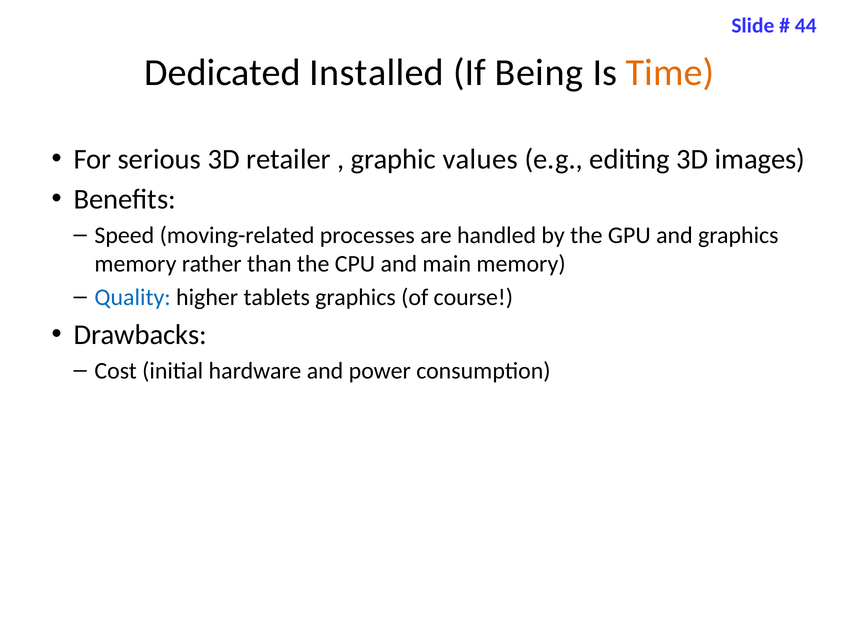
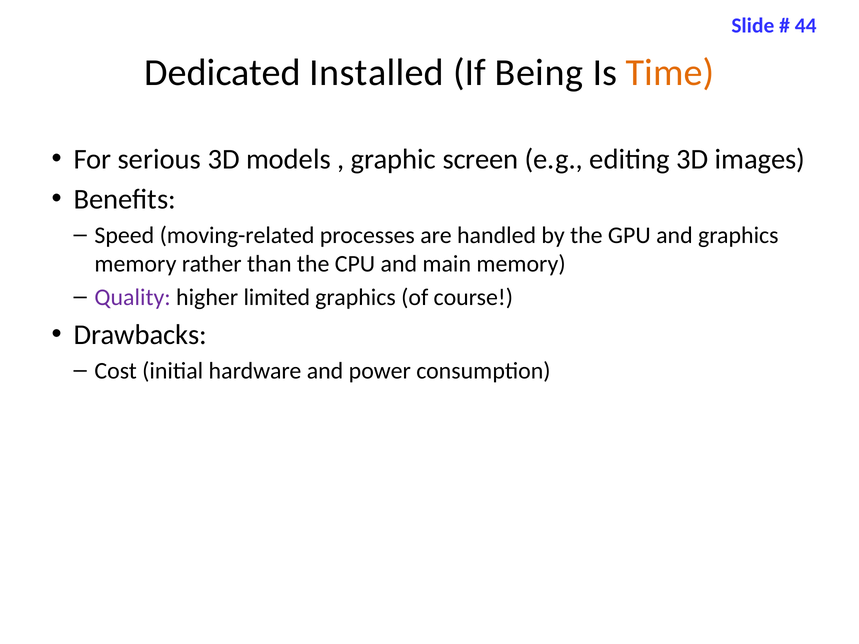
retailer: retailer -> models
values: values -> screen
Quality colour: blue -> purple
tablets: tablets -> limited
